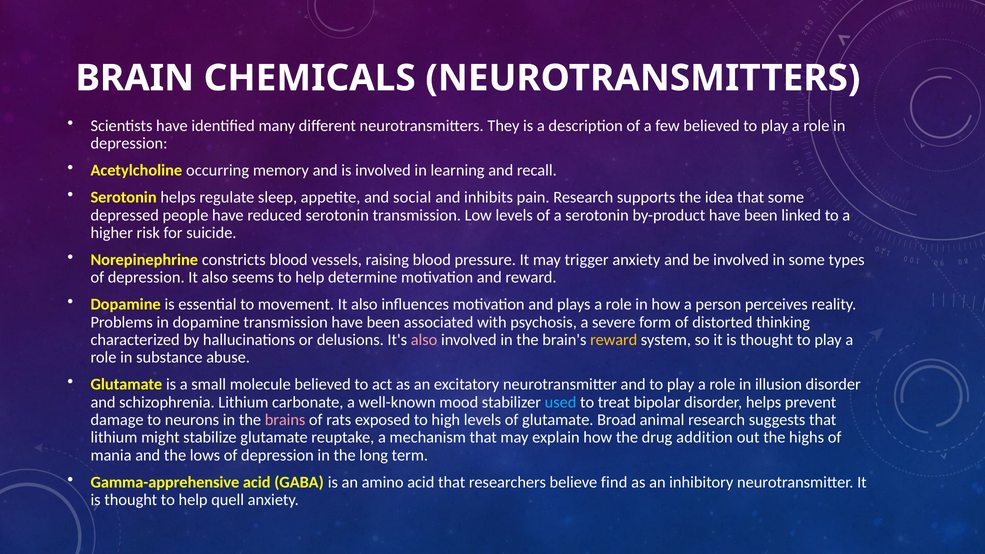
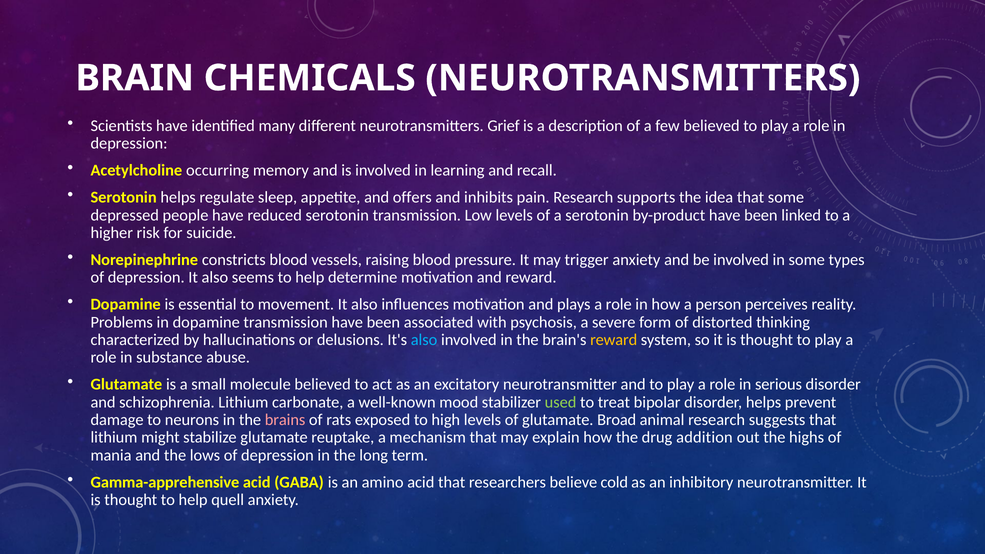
They: They -> Grief
social: social -> offers
also at (424, 340) colour: pink -> light blue
illusion: illusion -> serious
used colour: light blue -> light green
find: find -> cold
